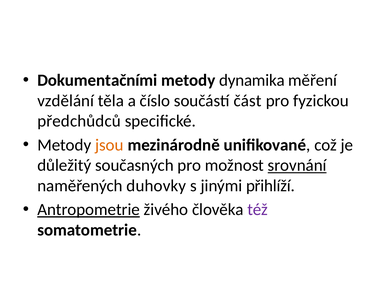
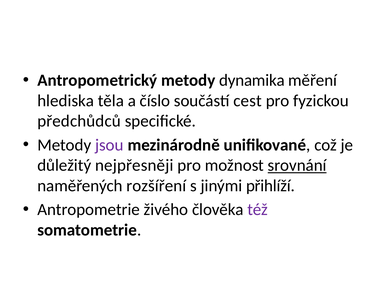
Dokumentačními: Dokumentačními -> Antropometrický
vzdělání: vzdělání -> hlediska
část: část -> cest
jsou colour: orange -> purple
současných: současných -> nejpřesněji
duhovky: duhovky -> rozšíření
Antropometrie underline: present -> none
